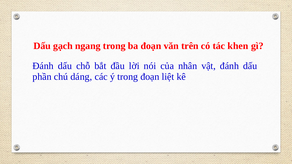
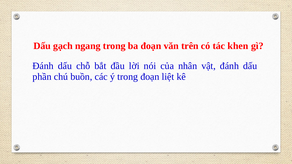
dáng: dáng -> buồn
